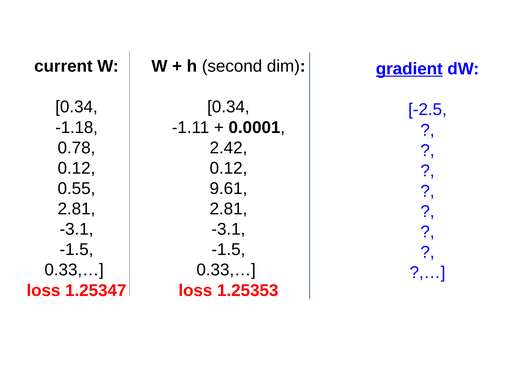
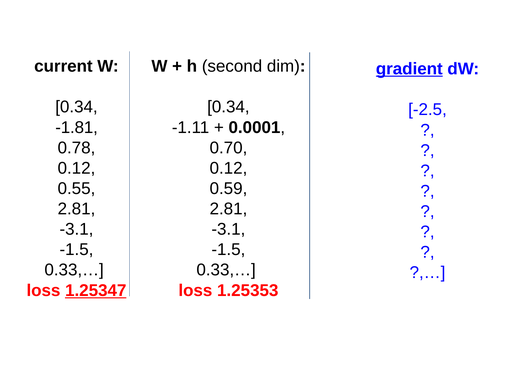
-1.18: -1.18 -> -1.81
2.42: 2.42 -> 0.70
9.61: 9.61 -> 0.59
1.25347 underline: none -> present
